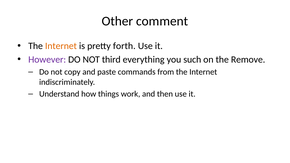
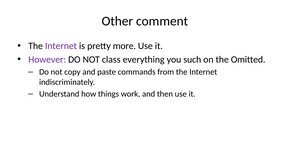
Internet at (61, 46) colour: orange -> purple
forth: forth -> more
third: third -> class
Remove: Remove -> Omitted
